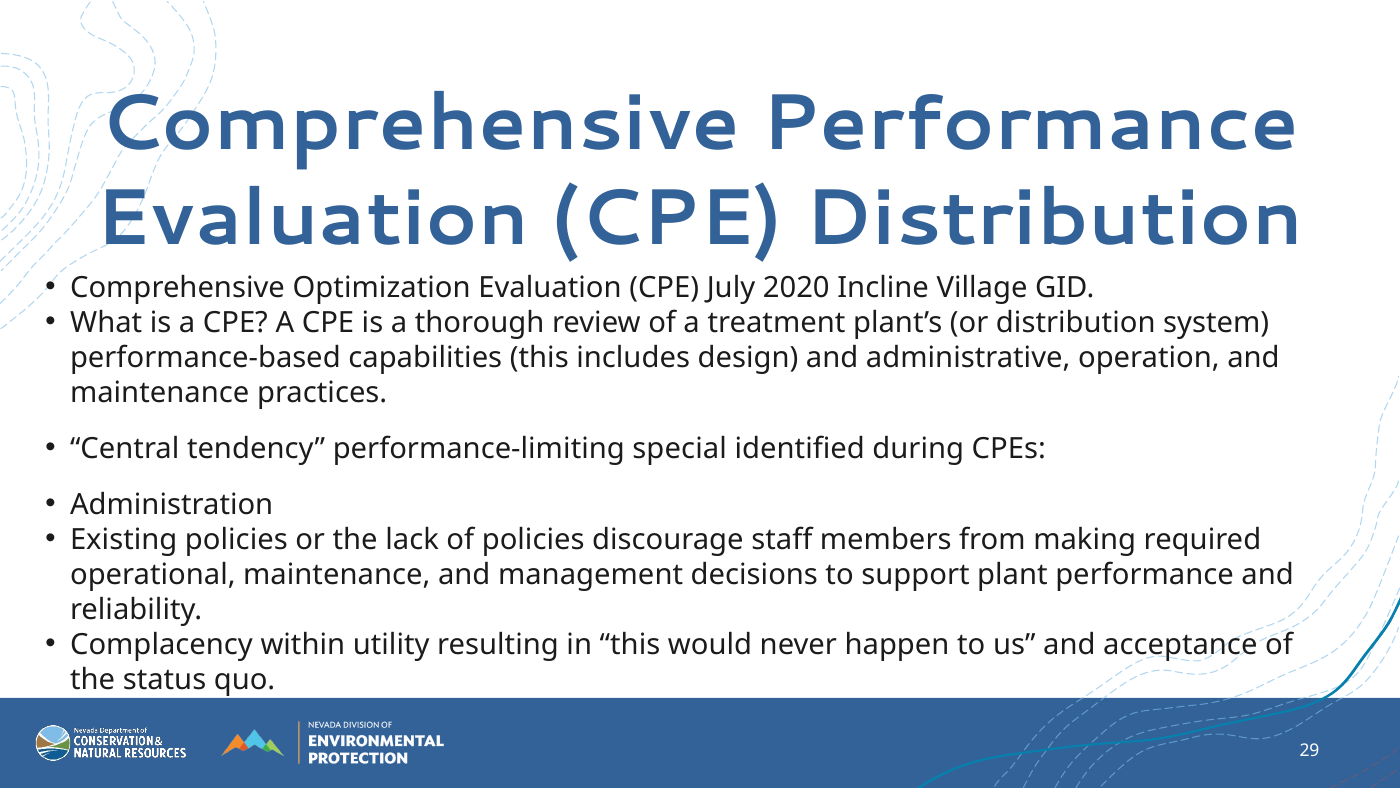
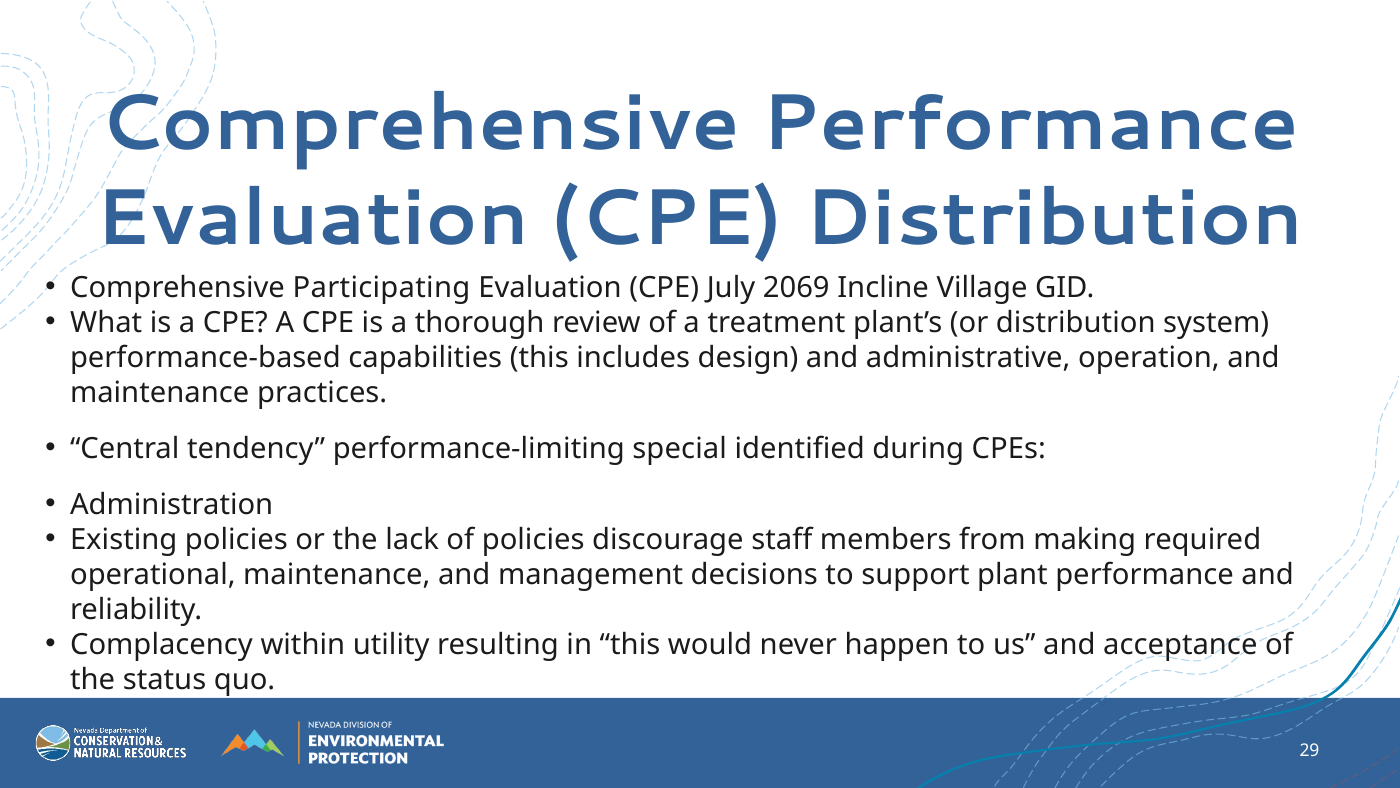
Optimization: Optimization -> Participating
2020: 2020 -> 2069
